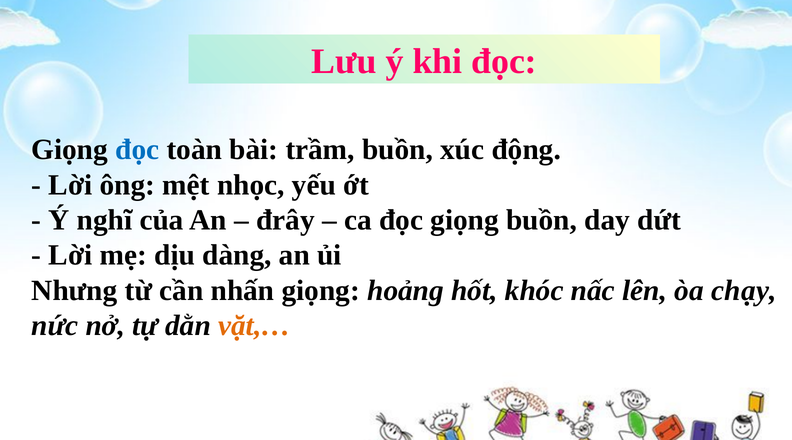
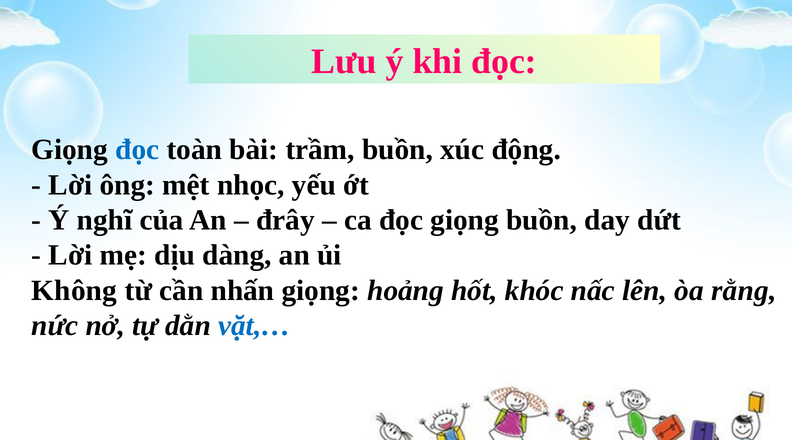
Nhưng: Nhưng -> Không
chạy: chạy -> rằng
vặt,… colour: orange -> blue
